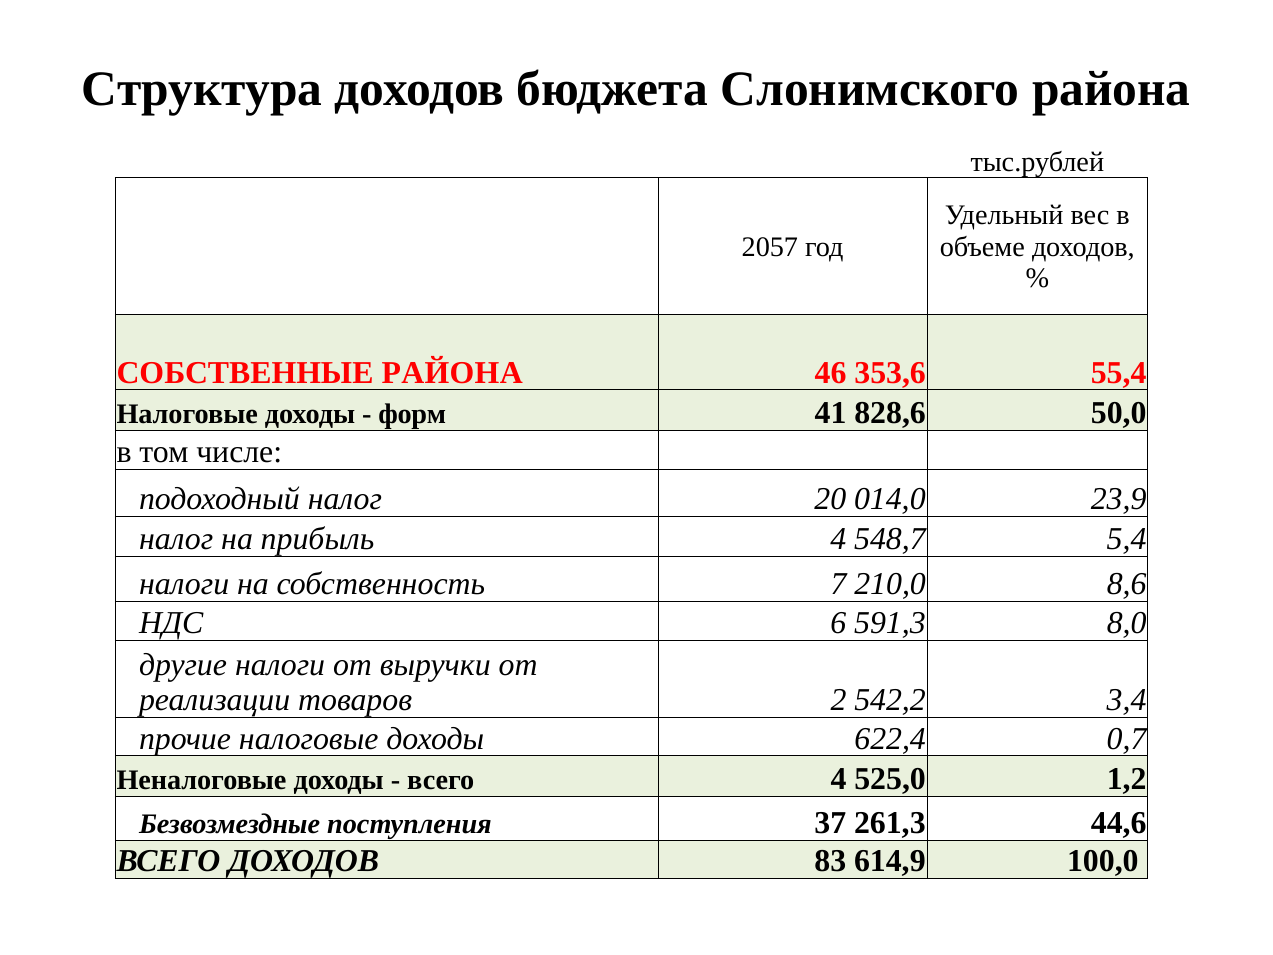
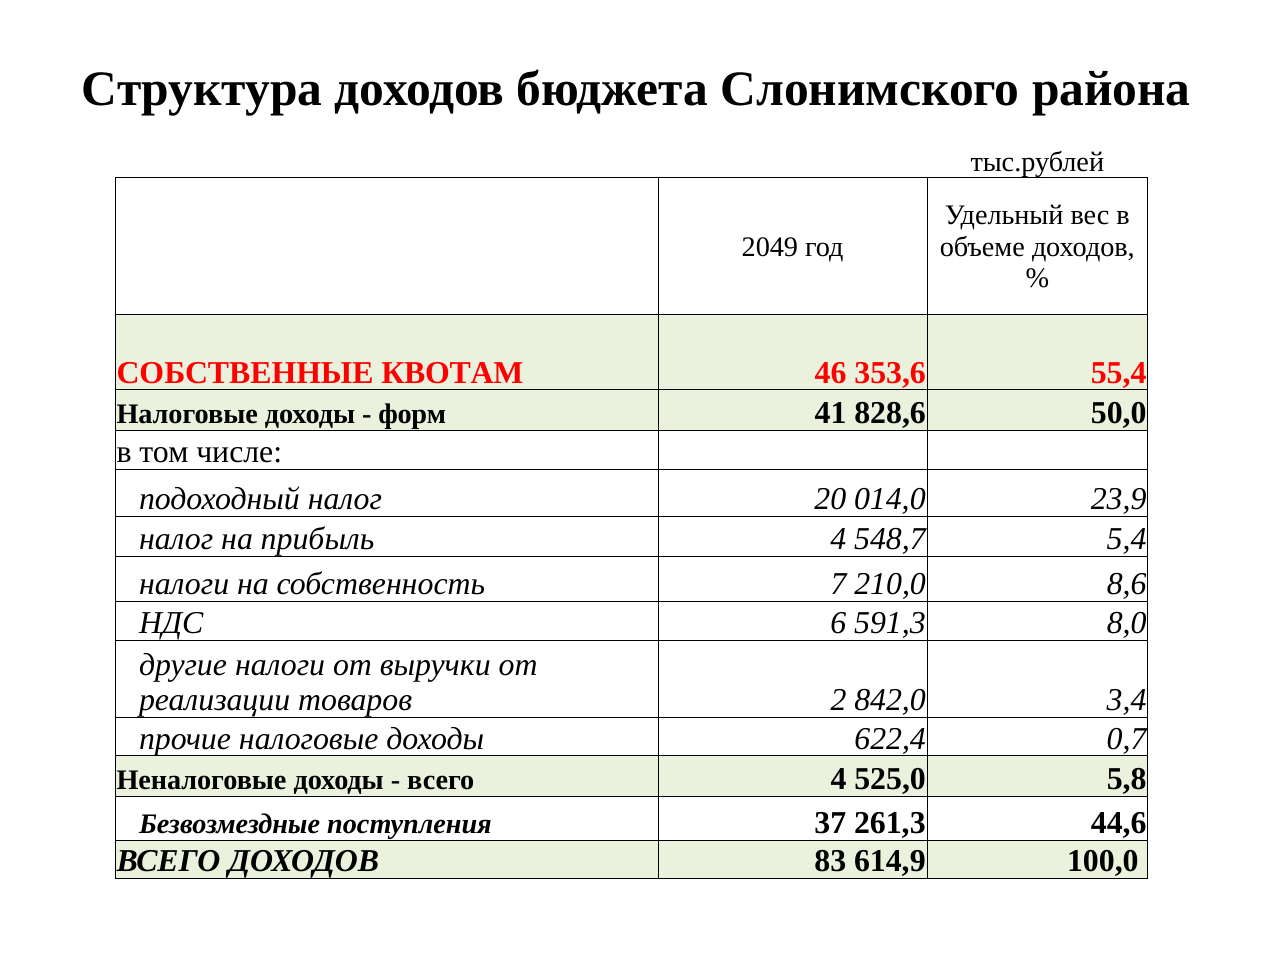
2057: 2057 -> 2049
СОБСТВЕННЫЕ РАЙОНА: РАЙОНА -> КВОТАМ
542,2: 542,2 -> 842,0
1,2: 1,2 -> 5,8
